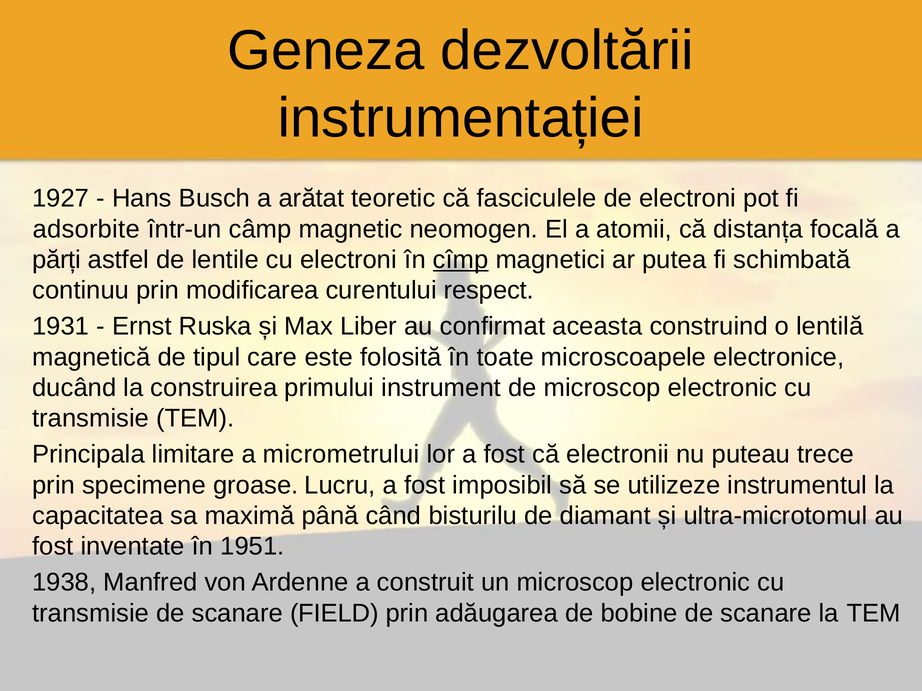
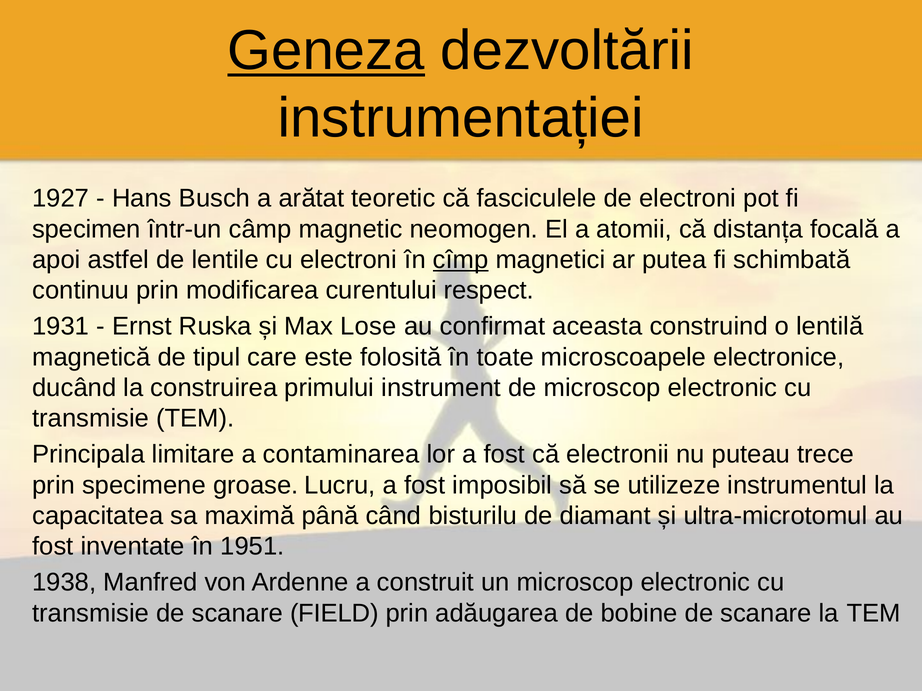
Geneza underline: none -> present
adsorbite: adsorbite -> specimen
părți: părți -> apoi
Liber: Liber -> Lose
micrometrului: micrometrului -> contaminarea
